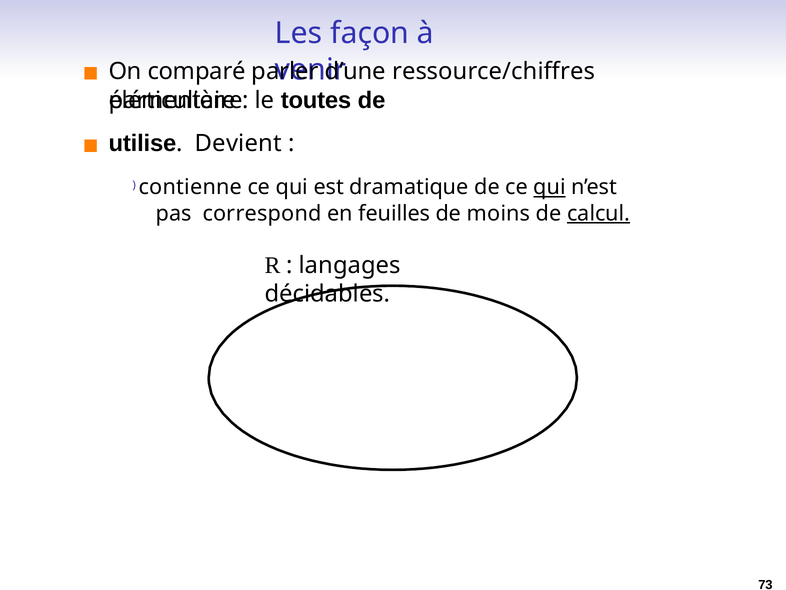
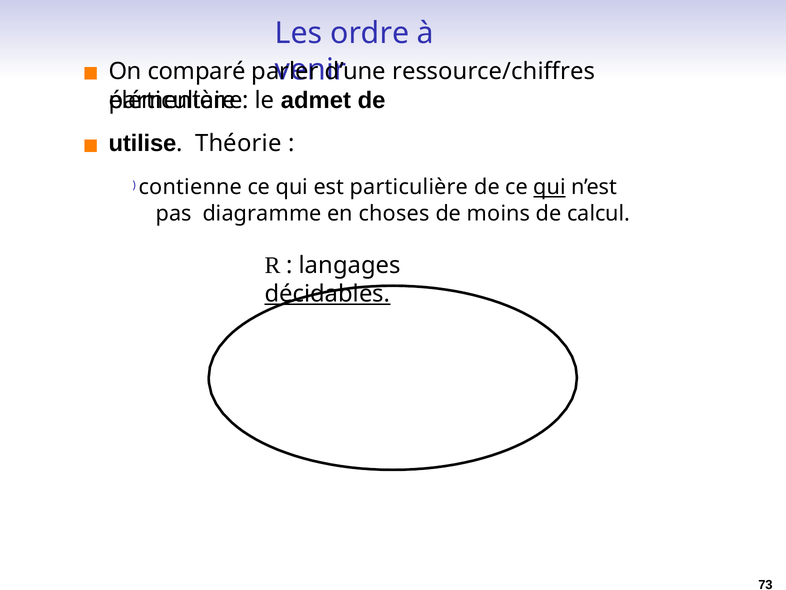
façon: façon -> ordre
toutes: toutes -> admet
Devient: Devient -> Théorie
est dramatique: dramatique -> particulière
correspond: correspond -> diagramme
feuilles: feuilles -> choses
calcul underline: present -> none
décidables underline: none -> present
